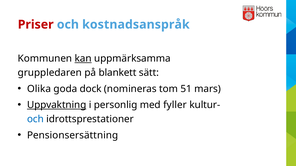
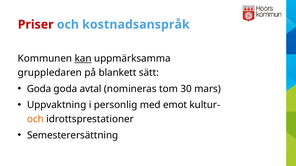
Olika at (39, 89): Olika -> Goda
dock: dock -> avtal
51: 51 -> 30
Uppvaktning underline: present -> none
fyller: fyller -> emot
och at (35, 119) colour: blue -> orange
Pensionsersättning: Pensionsersättning -> Semesterersättning
